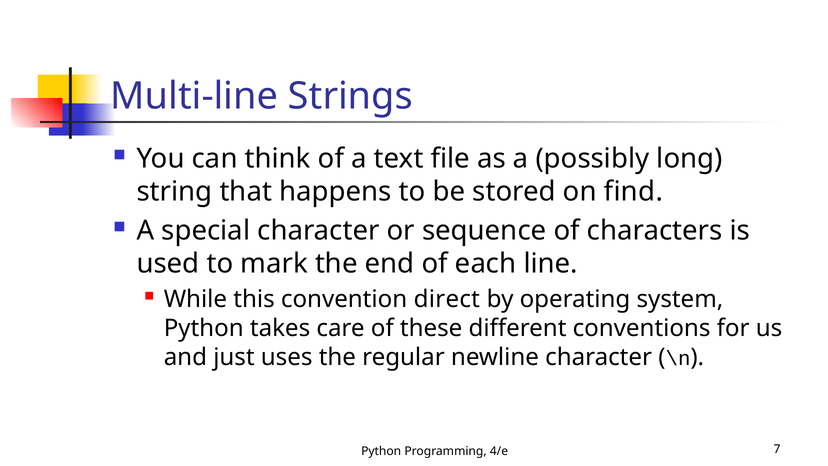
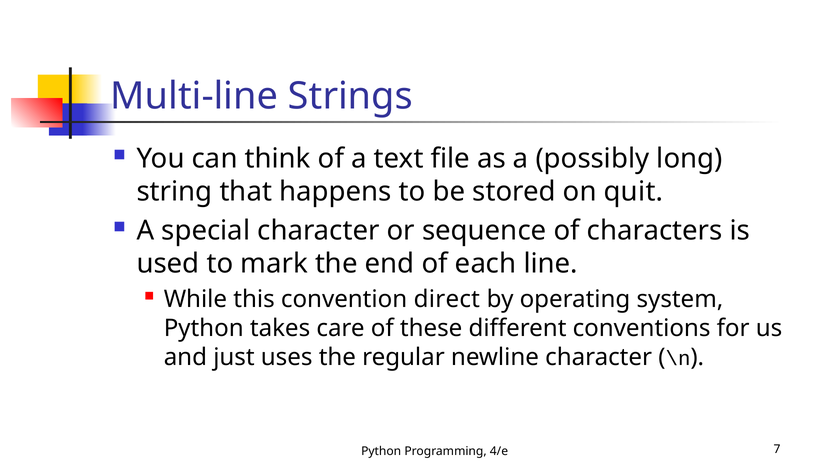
find: find -> quit
